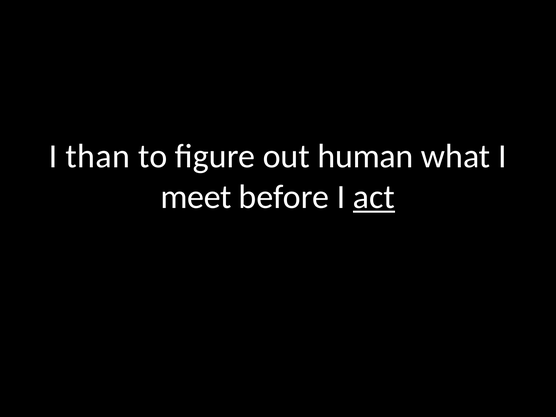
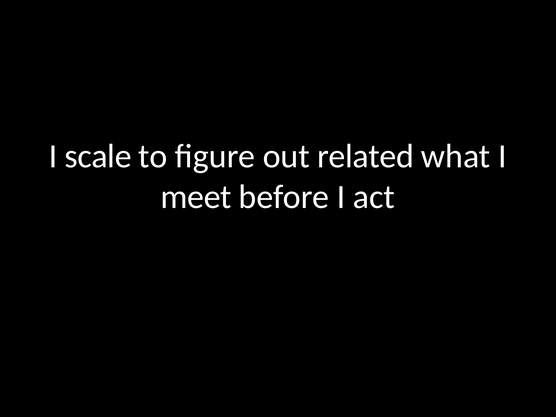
than: than -> scale
human: human -> related
act underline: present -> none
